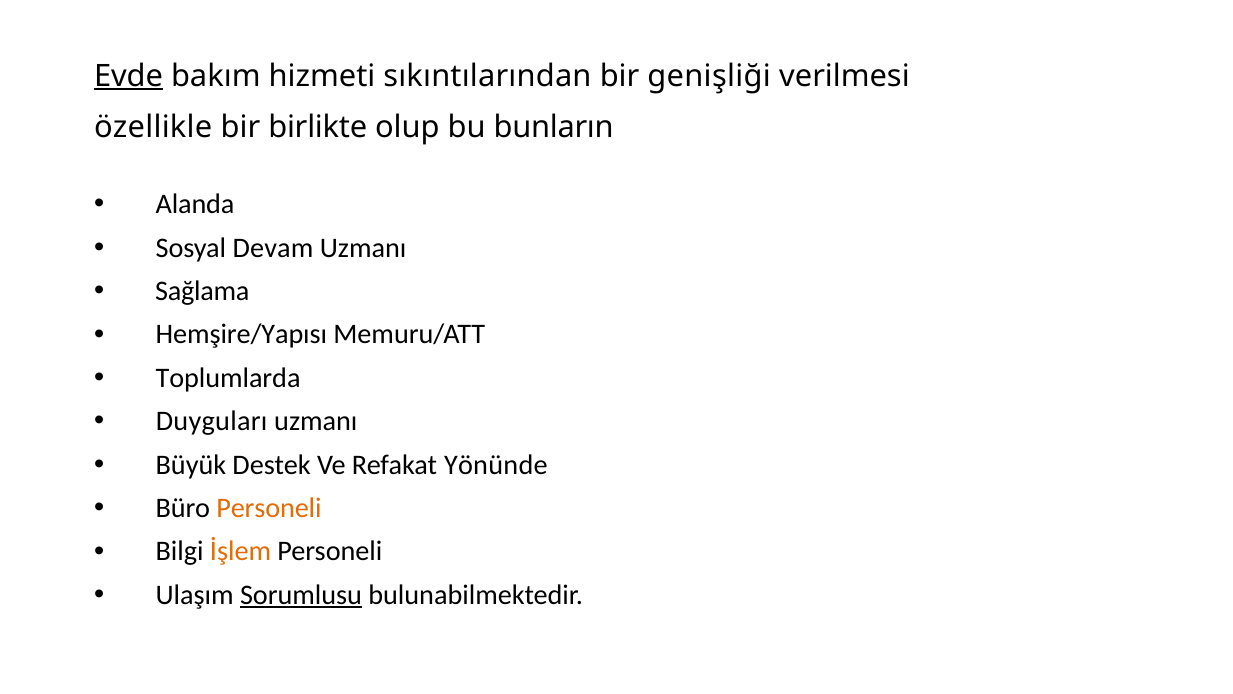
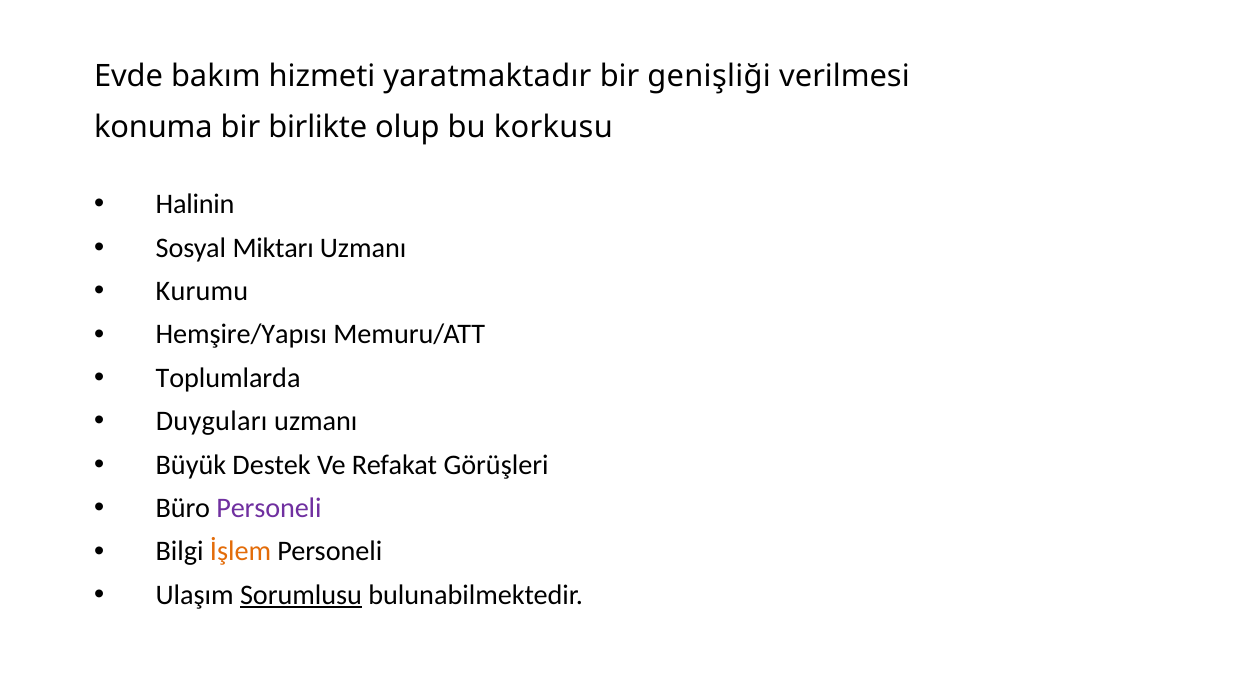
Evde underline: present -> none
sıkıntılarından: sıkıntılarından -> yaratmaktadır
özellikle: özellikle -> konuma
bunların: bunların -> korkusu
Alanda: Alanda -> Halinin
Devam: Devam -> Miktarı
Sağlama: Sağlama -> Kurumu
Yönünde: Yönünde -> Görüşleri
Personeli at (269, 508) colour: orange -> purple
